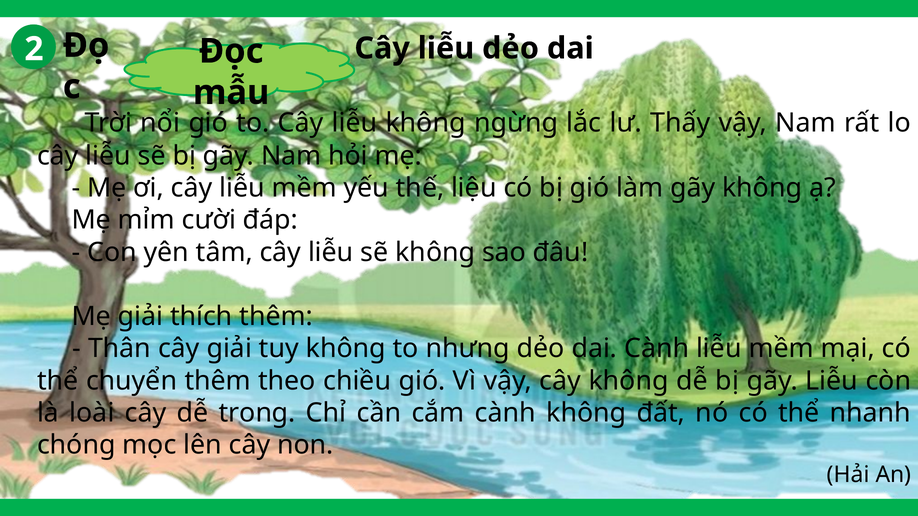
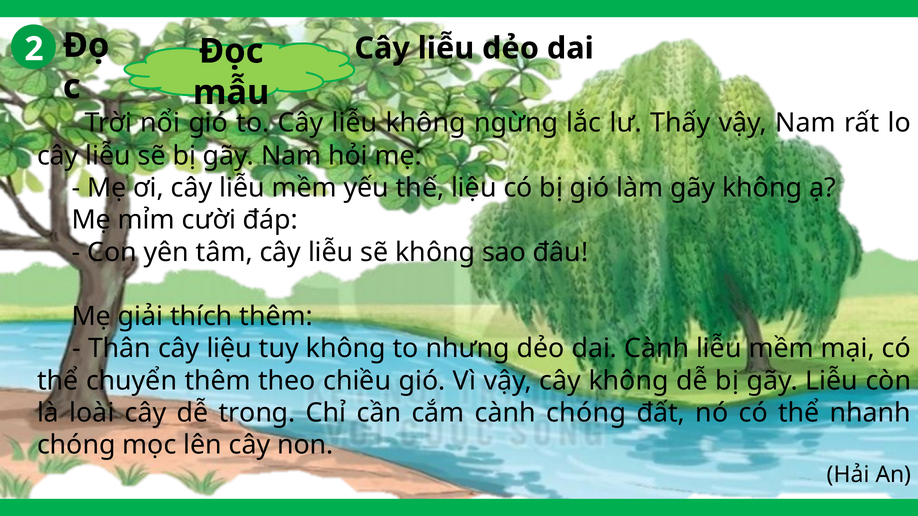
cây giải: giải -> liệu
cành không: không -> chóng
